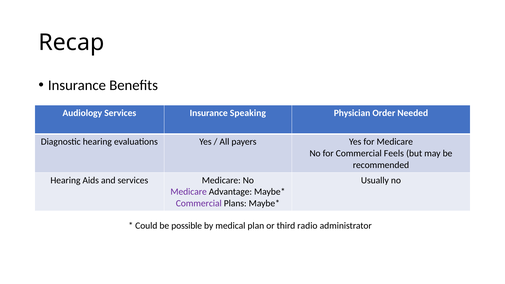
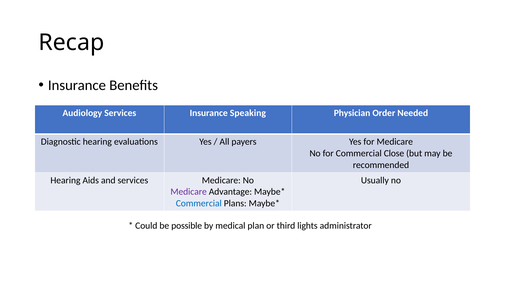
Feels: Feels -> Close
Commercial at (199, 203) colour: purple -> blue
radio: radio -> lights
